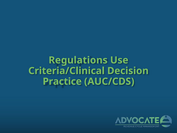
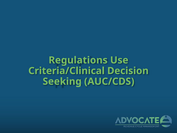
Practice: Practice -> Seeking
